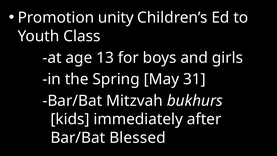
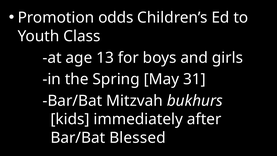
unity: unity -> odds
